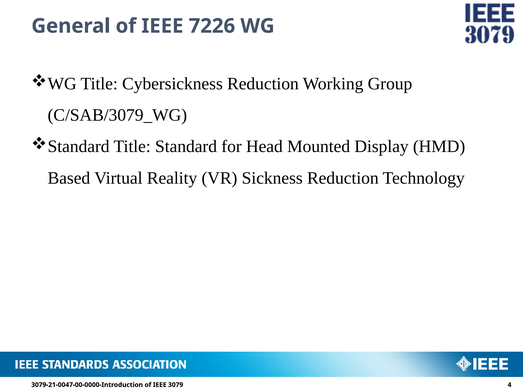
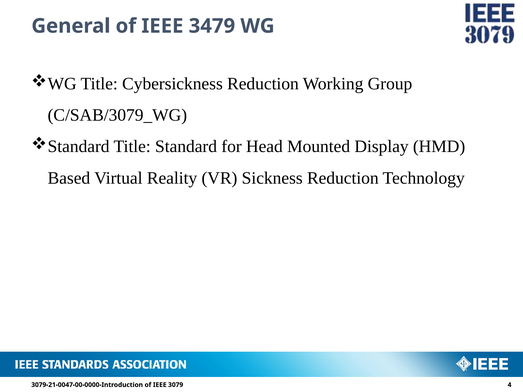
7226: 7226 -> 3479
